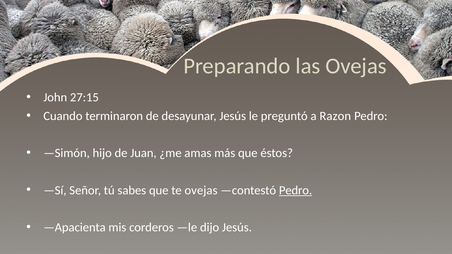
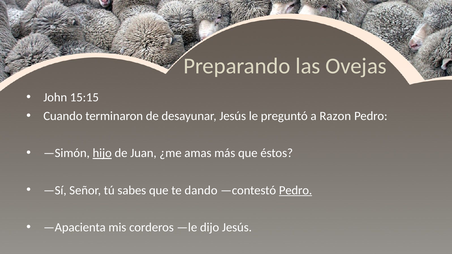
27:15: 27:15 -> 15:15
hijo underline: none -> present
te ovejas: ovejas -> dando
